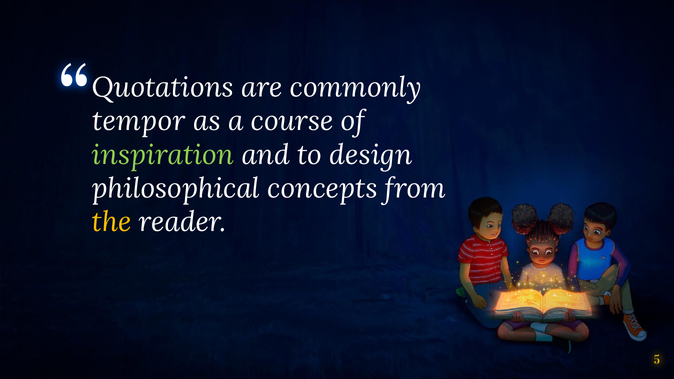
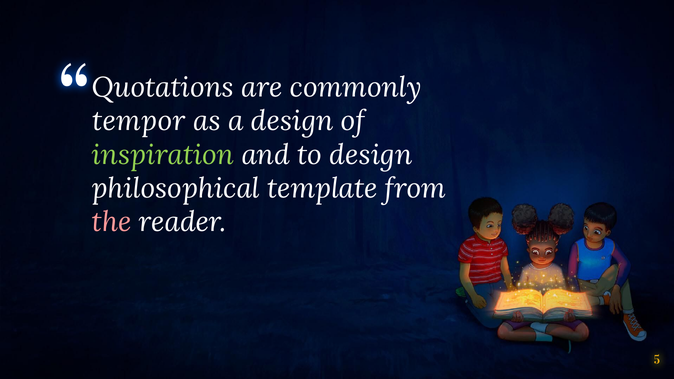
a course: course -> design
concepts: concepts -> template
the colour: yellow -> pink
